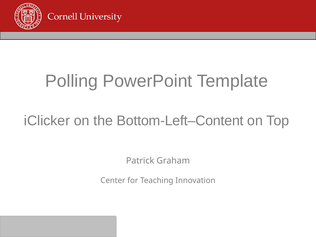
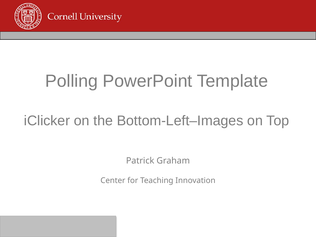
Bottom-Left–Content: Bottom-Left–Content -> Bottom-Left–Images
